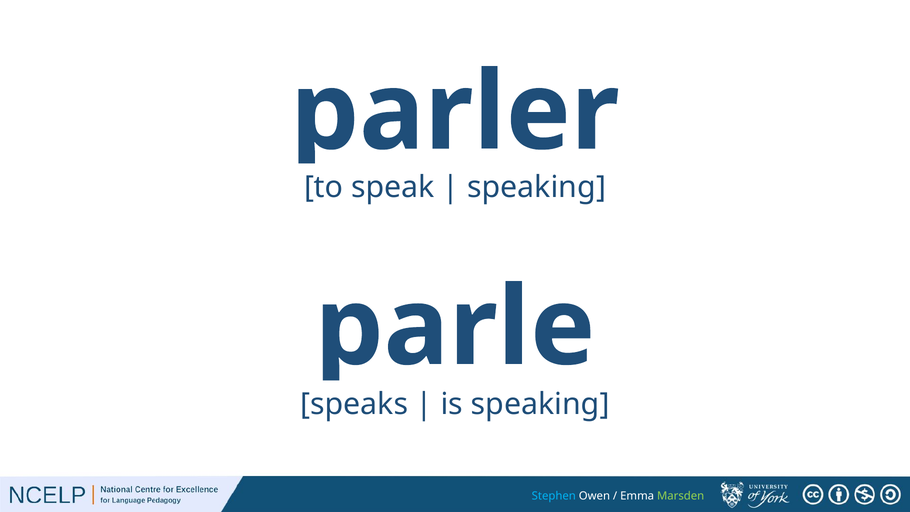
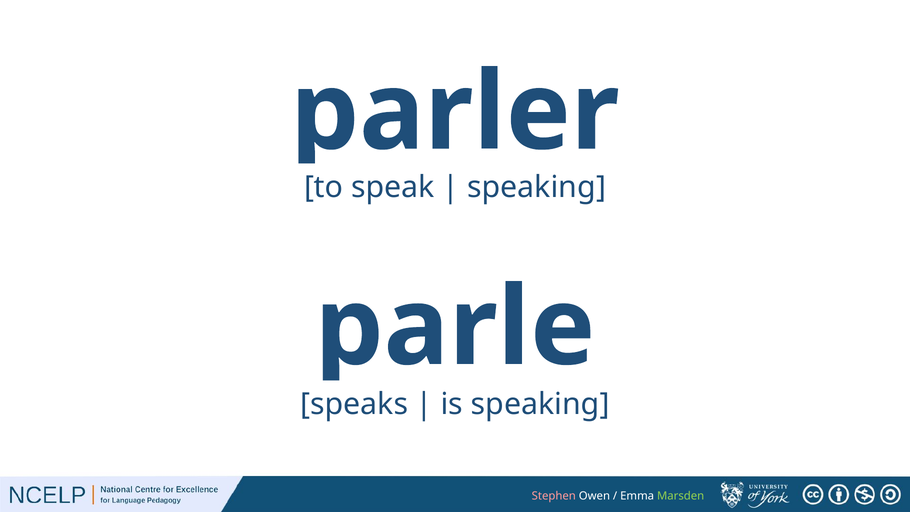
Stephen colour: light blue -> pink
